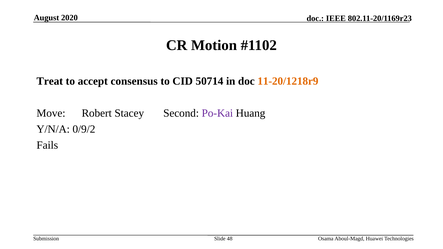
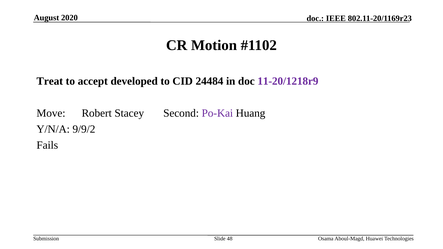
consensus: consensus -> developed
50714: 50714 -> 24484
11-20/1218r9 colour: orange -> purple
0/9/2: 0/9/2 -> 9/9/2
